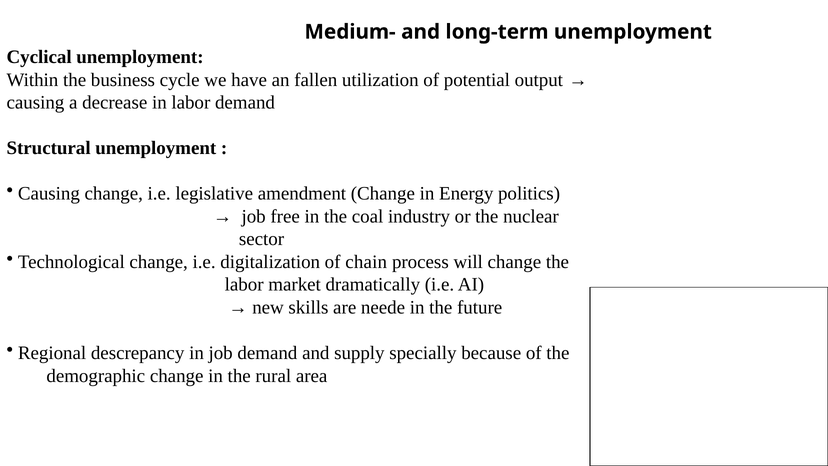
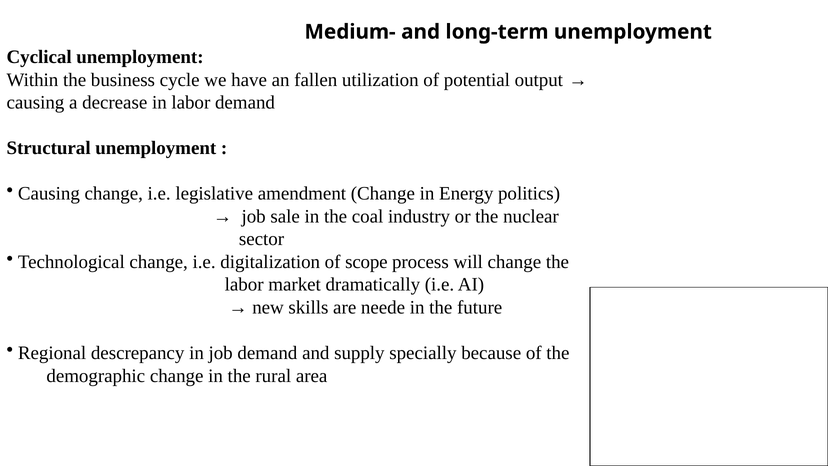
free: free -> sale
chain: chain -> scope
